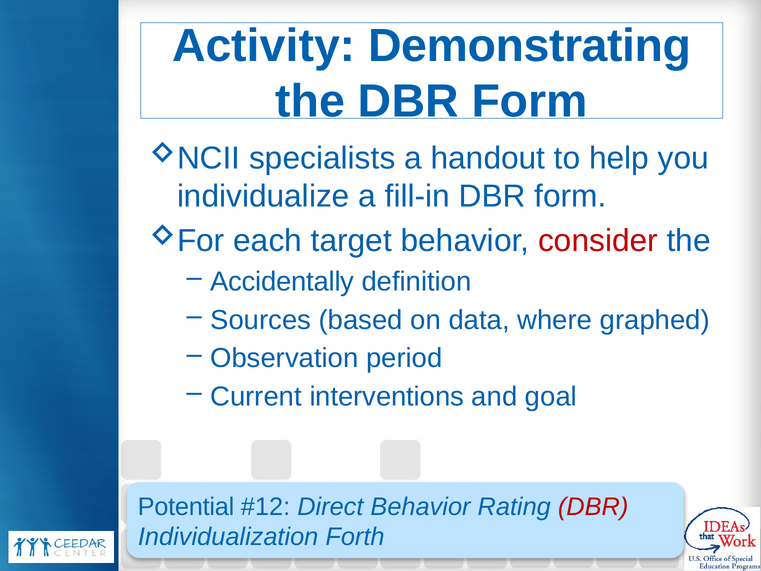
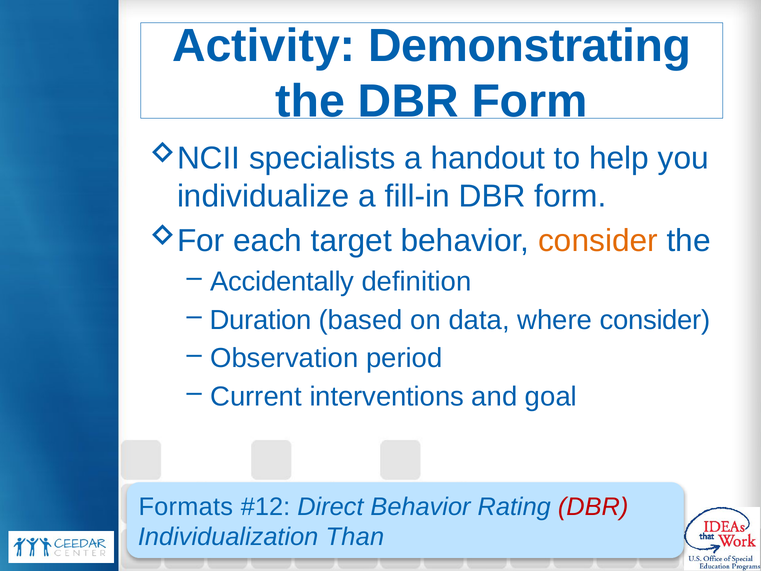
consider at (598, 241) colour: red -> orange
Sources: Sources -> Duration
where graphed: graphed -> consider
Potential: Potential -> Formats
Forth: Forth -> Than
